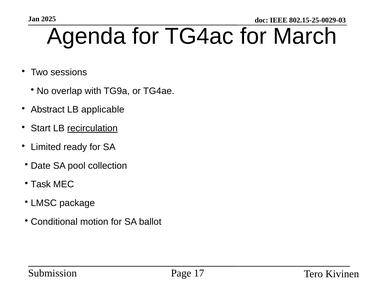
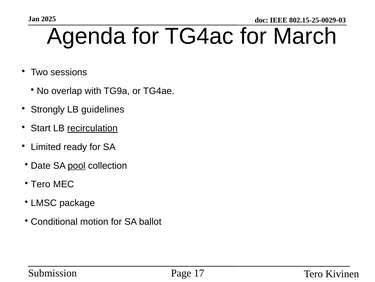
Abstract: Abstract -> Strongly
applicable: applicable -> guidelines
pool underline: none -> present
Task at (41, 184): Task -> Tero
